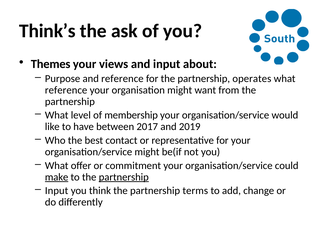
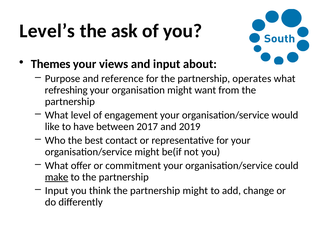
Think’s: Think’s -> Level’s
reference at (66, 90): reference -> refreshing
membership: membership -> engagement
partnership at (124, 177) underline: present -> none
partnership terms: terms -> might
